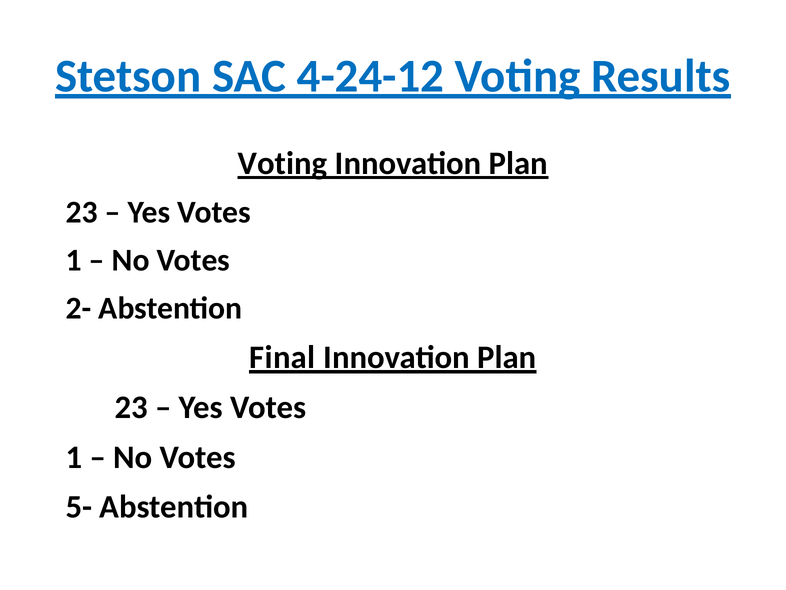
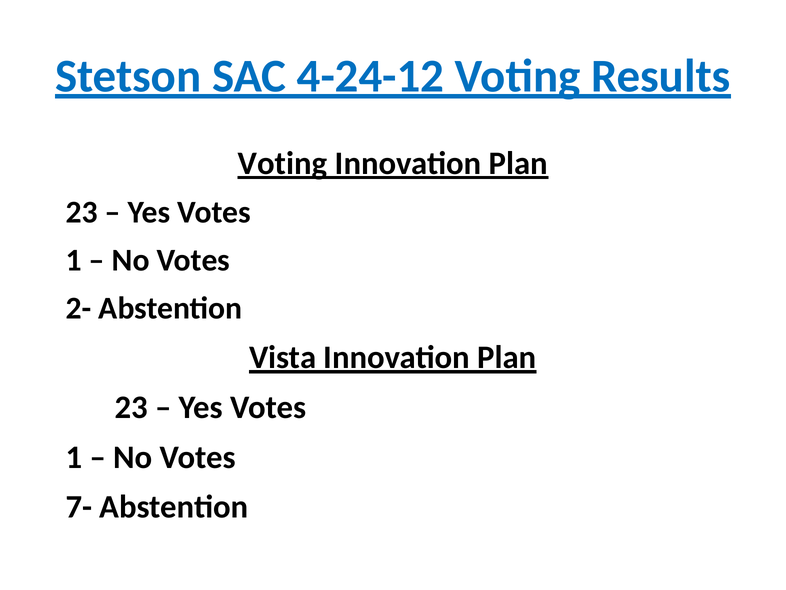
Final: Final -> Vista
5-: 5- -> 7-
